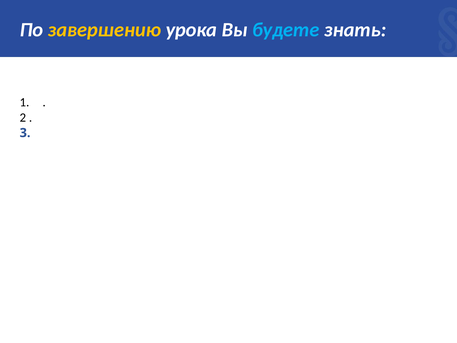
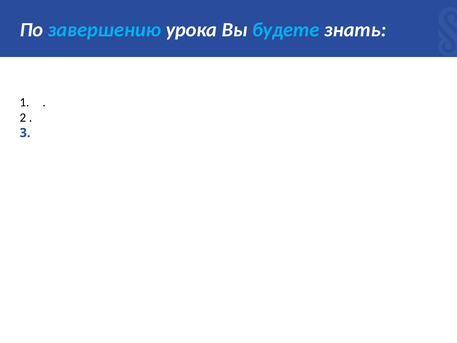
завершению colour: yellow -> light blue
